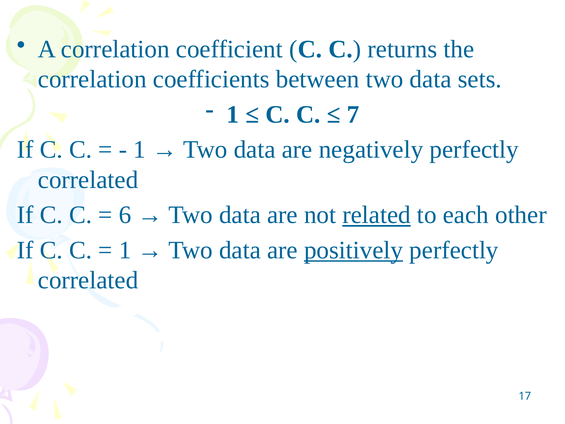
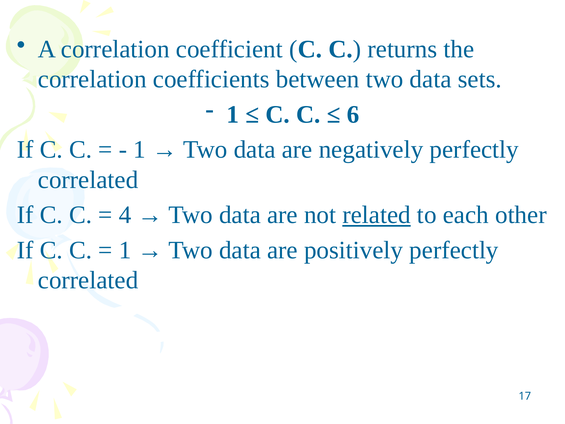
7: 7 -> 6
6: 6 -> 4
positively underline: present -> none
